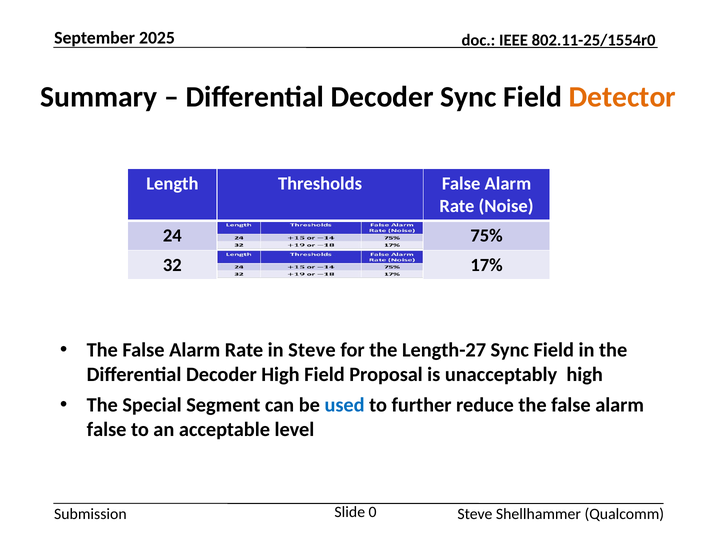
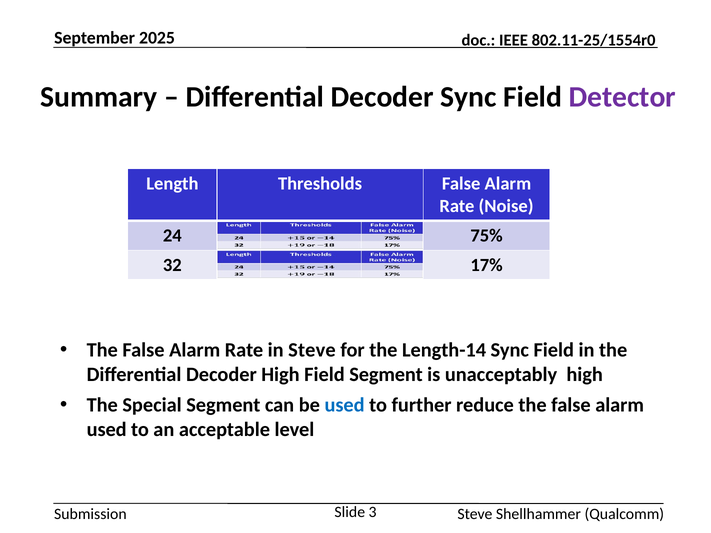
Detector colour: orange -> purple
Length-27: Length-27 -> Length-14
Field Proposal: Proposal -> Segment
false at (107, 430): false -> used
0: 0 -> 3
